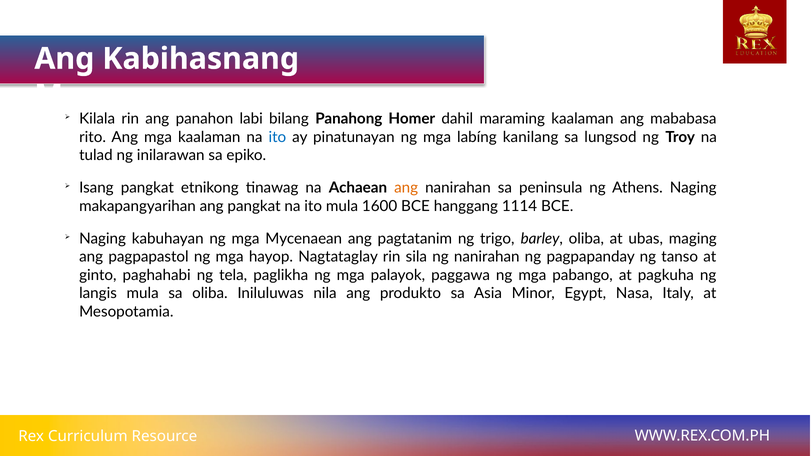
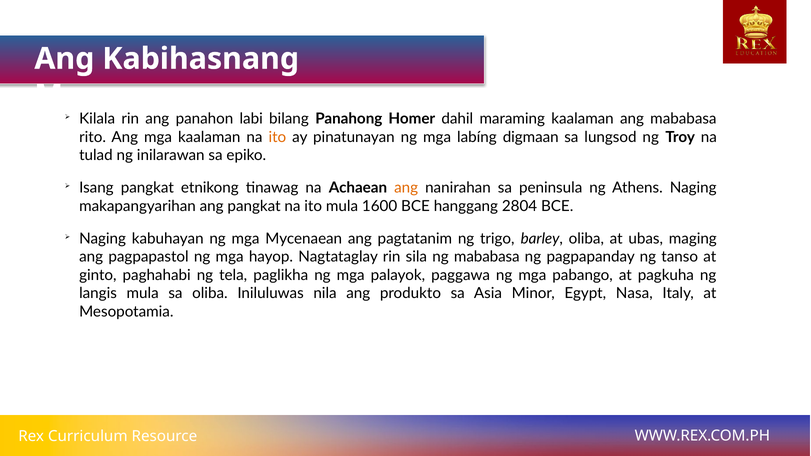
ito at (277, 137) colour: blue -> orange
kanilang: kanilang -> digmaan
1114: 1114 -> 2804
ng nanirahan: nanirahan -> mababasa
